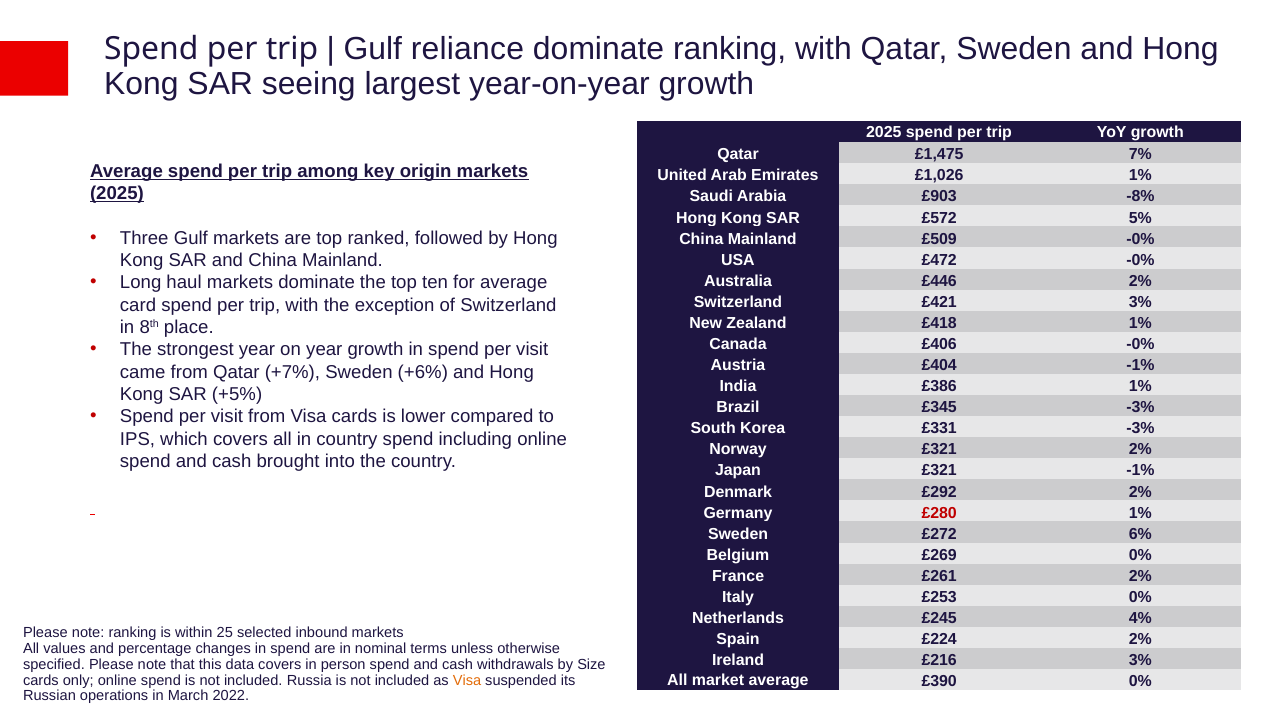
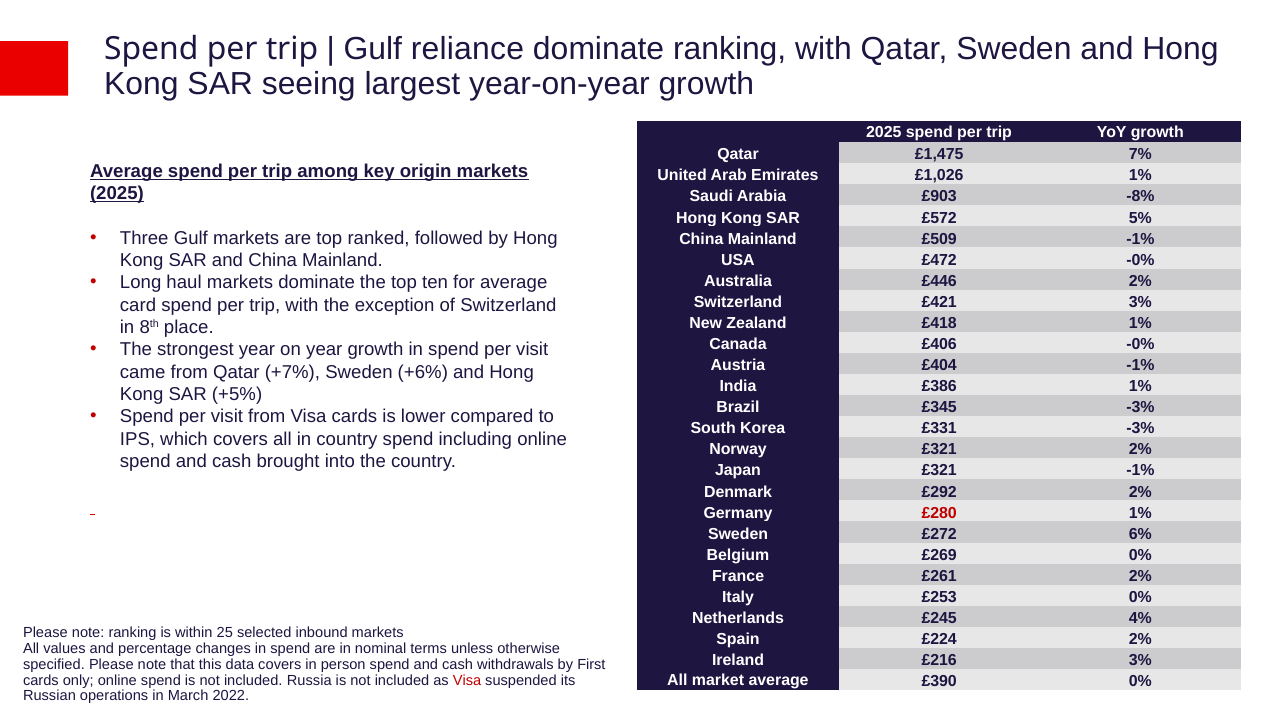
£509 -0%: -0% -> -1%
Size: Size -> First
Visa at (467, 681) colour: orange -> red
